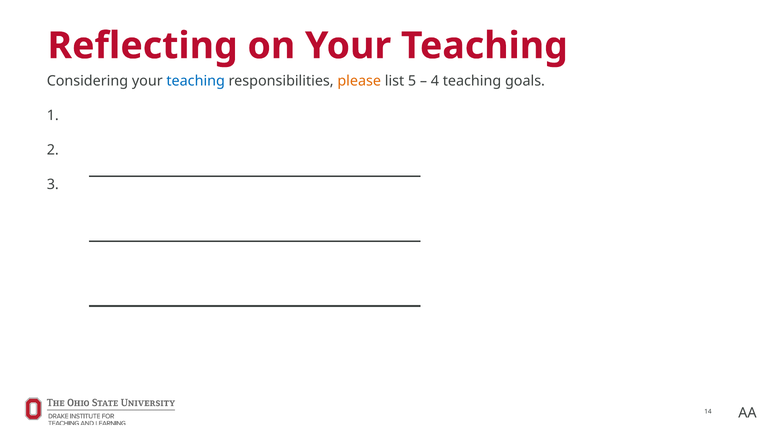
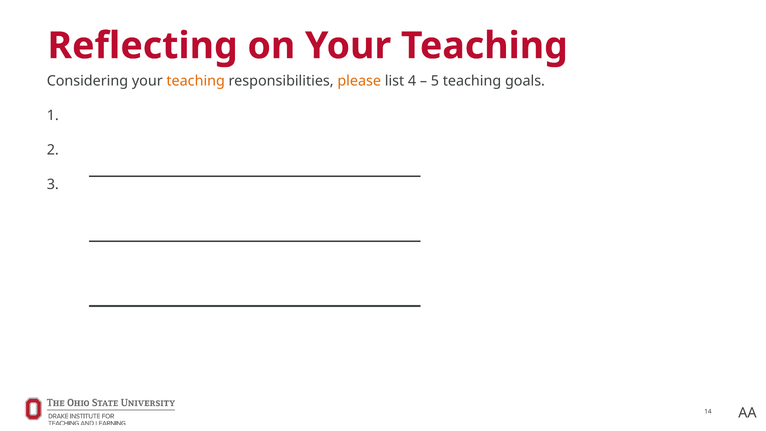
teaching at (196, 81) colour: blue -> orange
5: 5 -> 4
4: 4 -> 5
